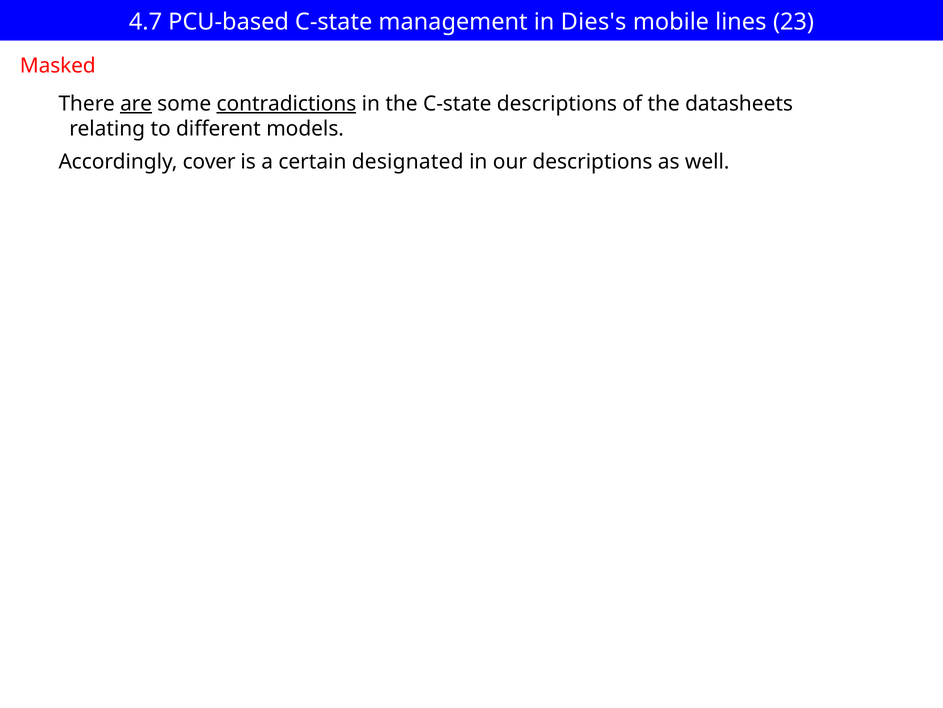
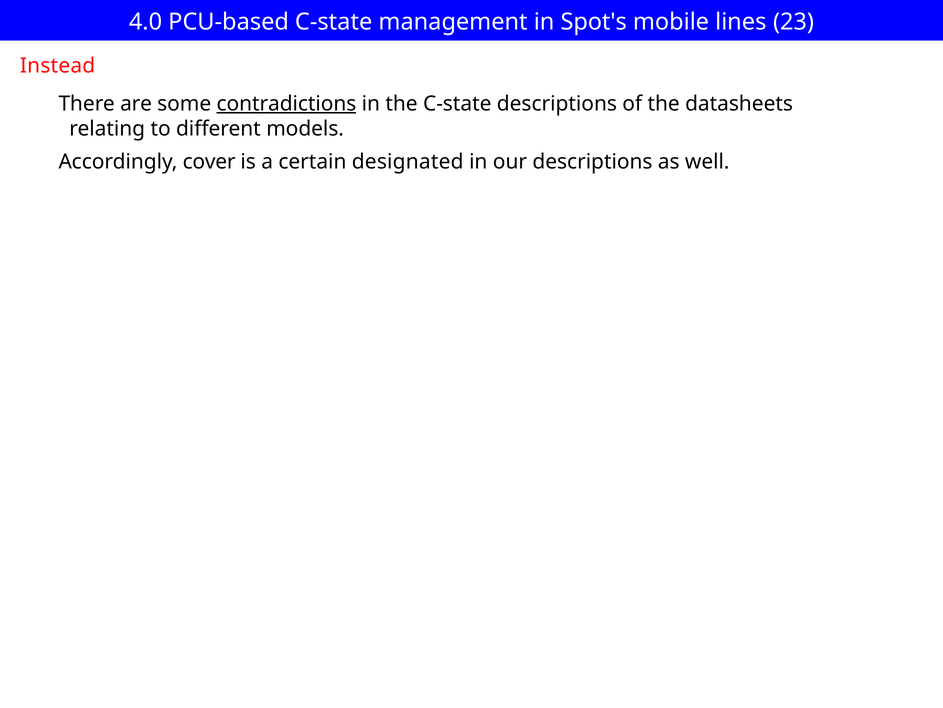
4.7: 4.7 -> 4.0
Dies's: Dies's -> Spot's
Masked: Masked -> Instead
are underline: present -> none
